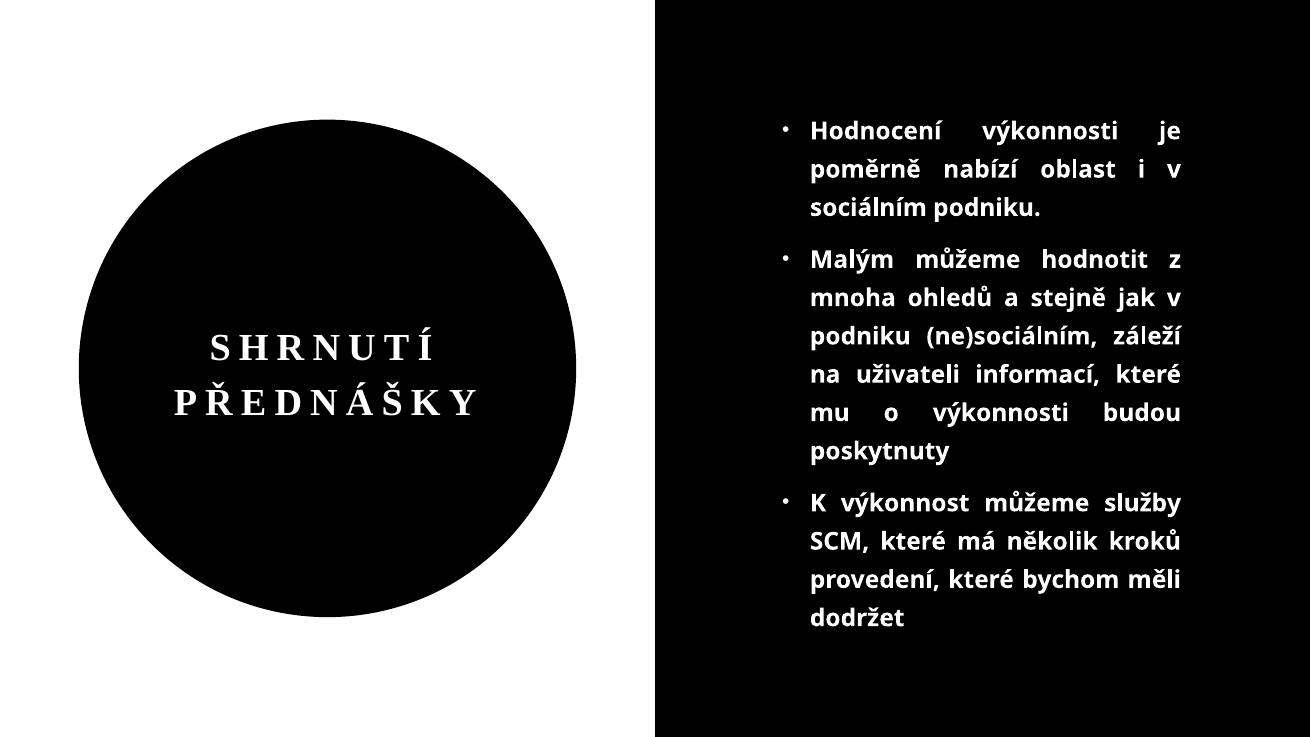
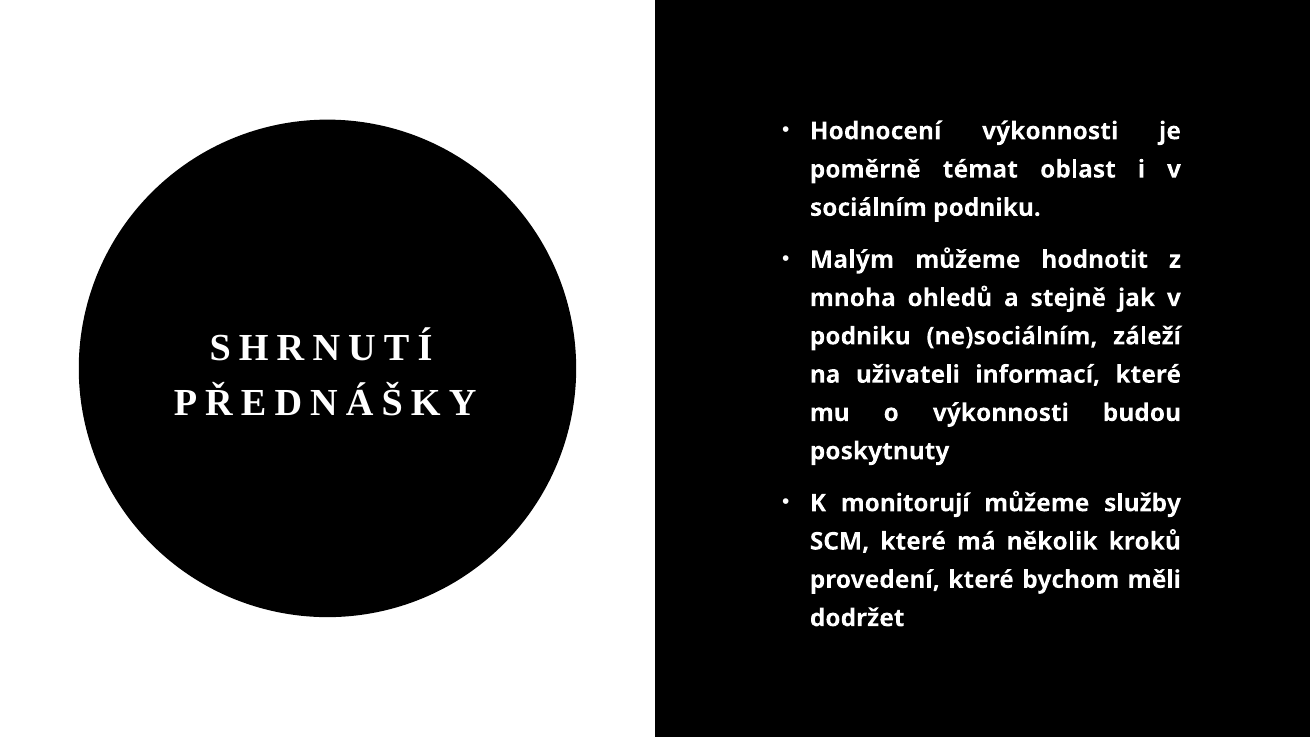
nabízí: nabízí -> témat
výkonnost: výkonnost -> monitorují
